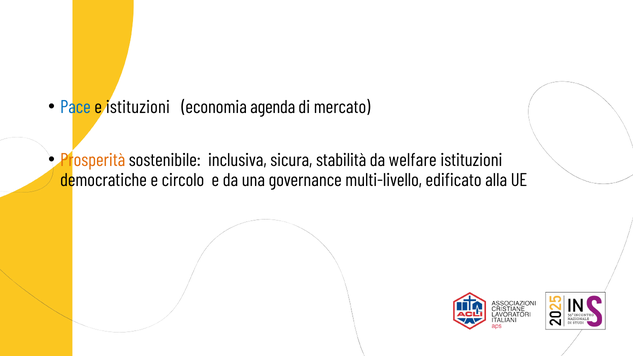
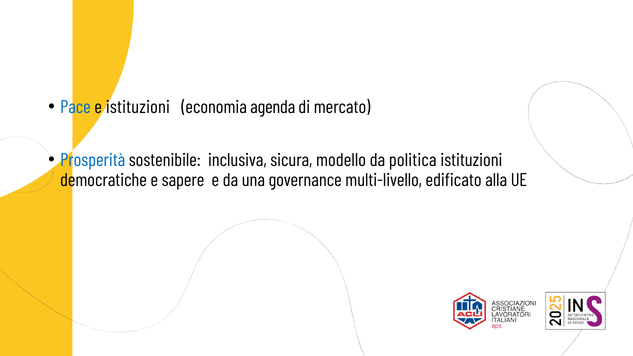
Prosperità colour: orange -> blue
stabilità: stabilità -> modello
welfare: welfare -> politica
circolo: circolo -> sapere
